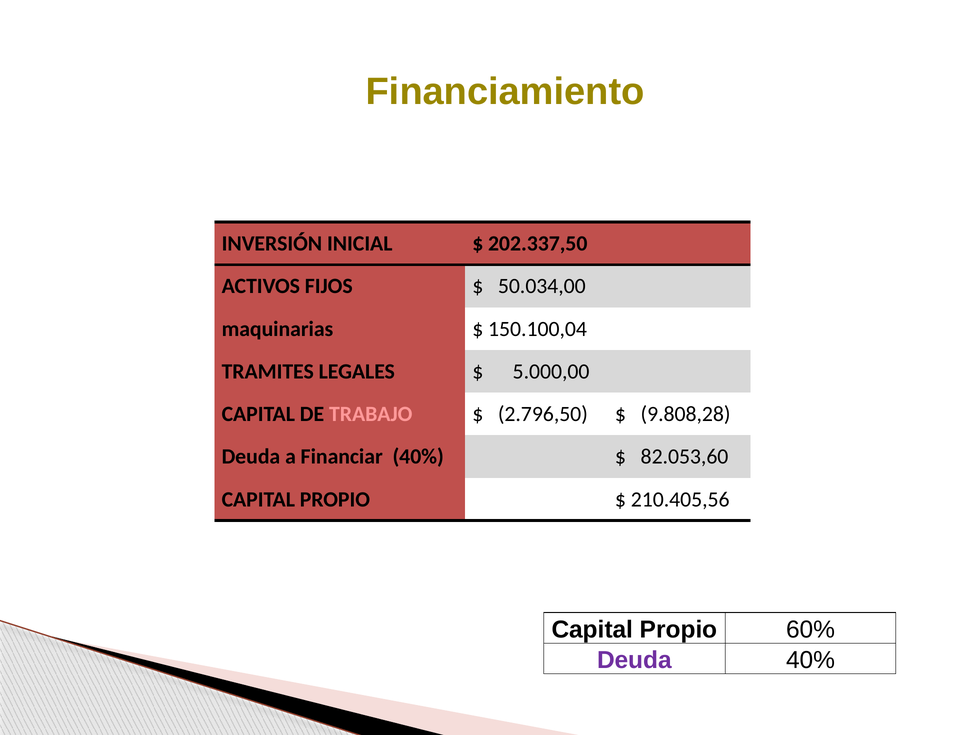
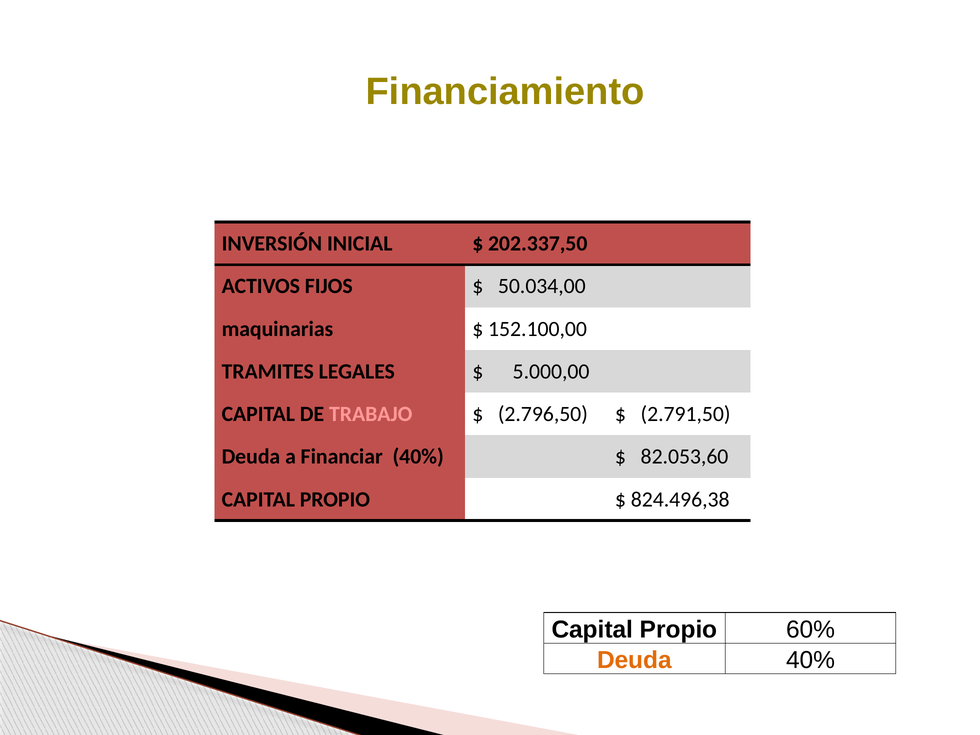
150.100,04: 150.100,04 -> 152.100,00
9.808,28: 9.808,28 -> 2.791,50
210.405,56: 210.405,56 -> 824.496,38
Deuda at (634, 660) colour: purple -> orange
